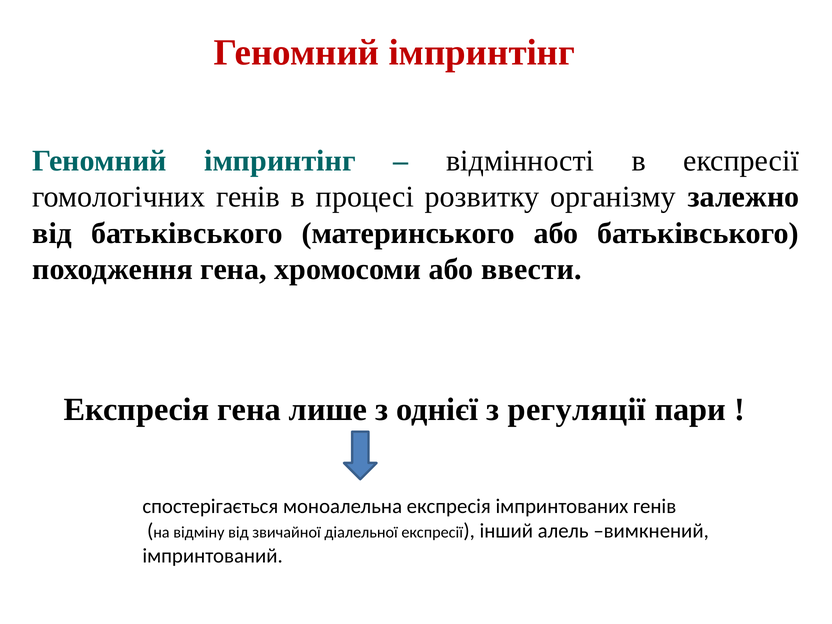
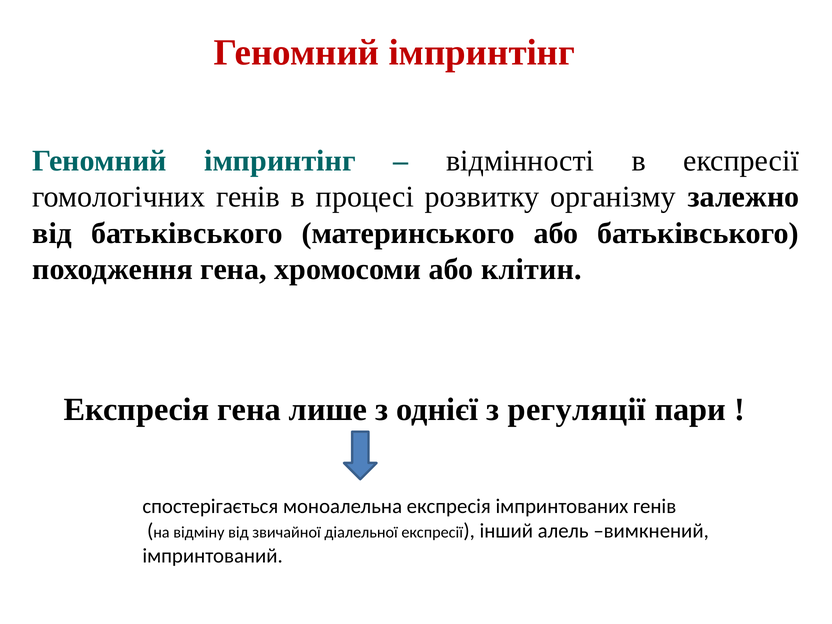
ввести: ввести -> клітин
